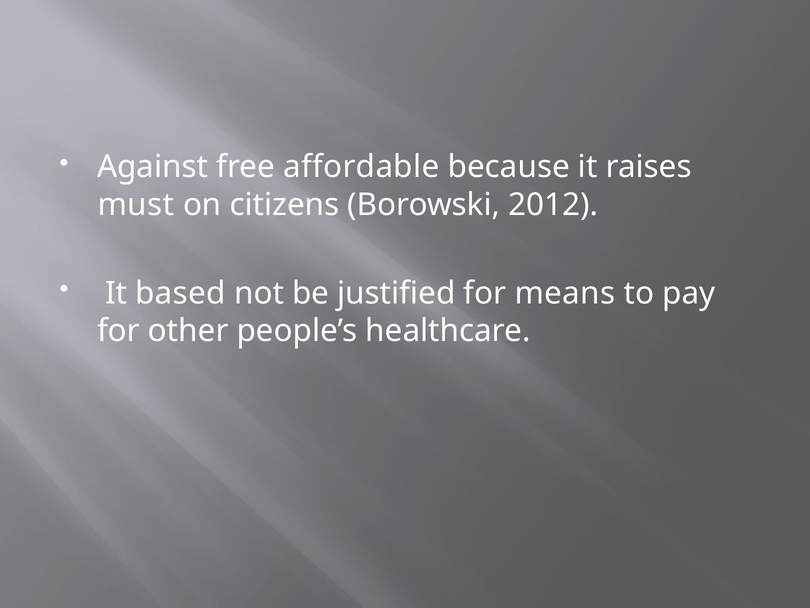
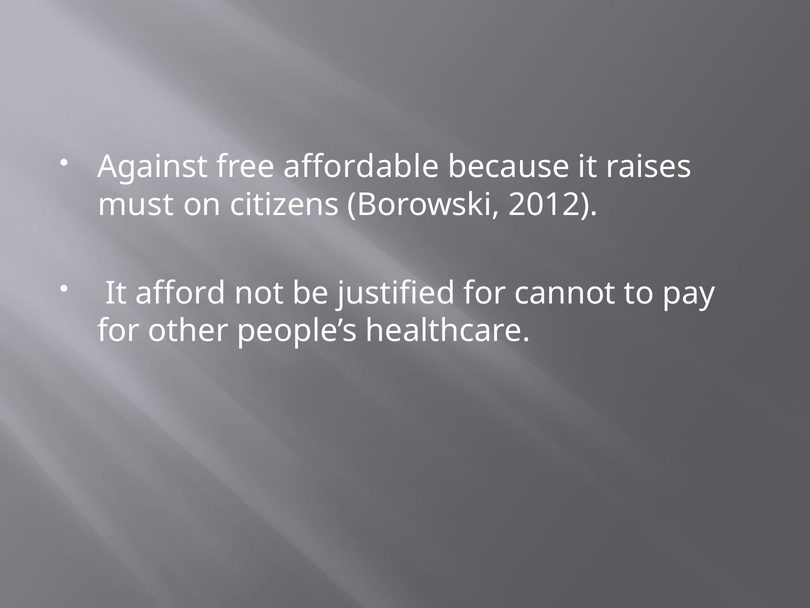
based: based -> afford
means: means -> cannot
